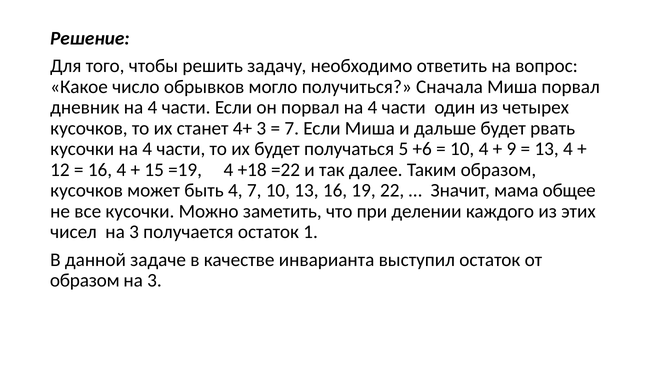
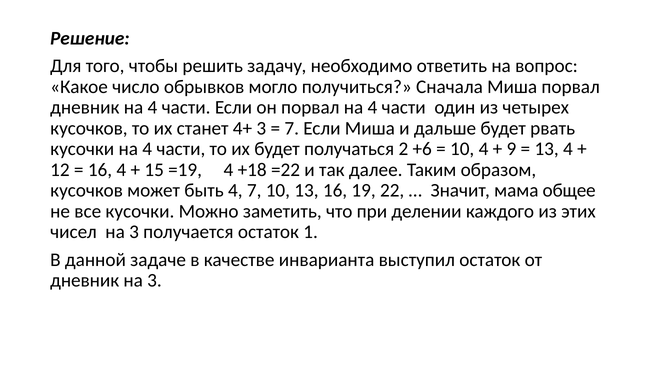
5: 5 -> 2
образом at (85, 280): образом -> дневник
